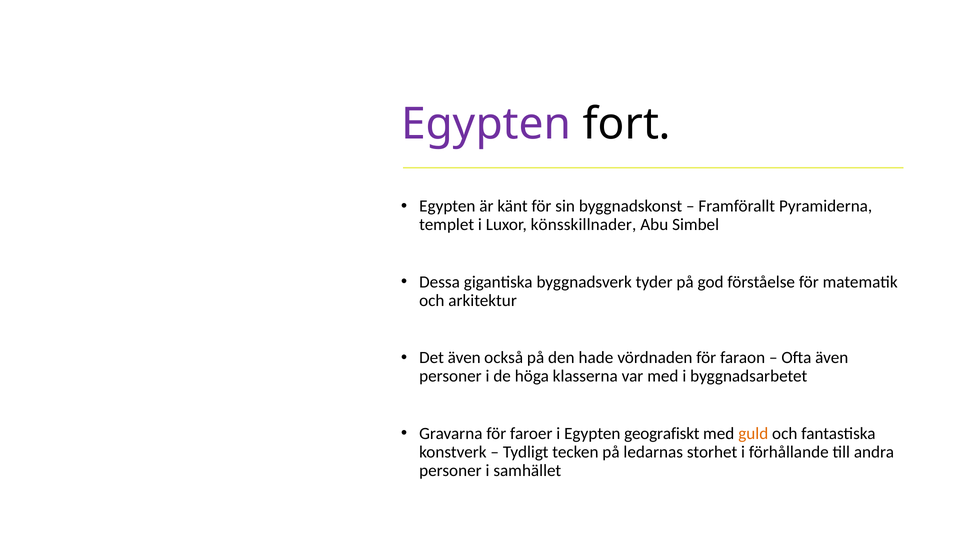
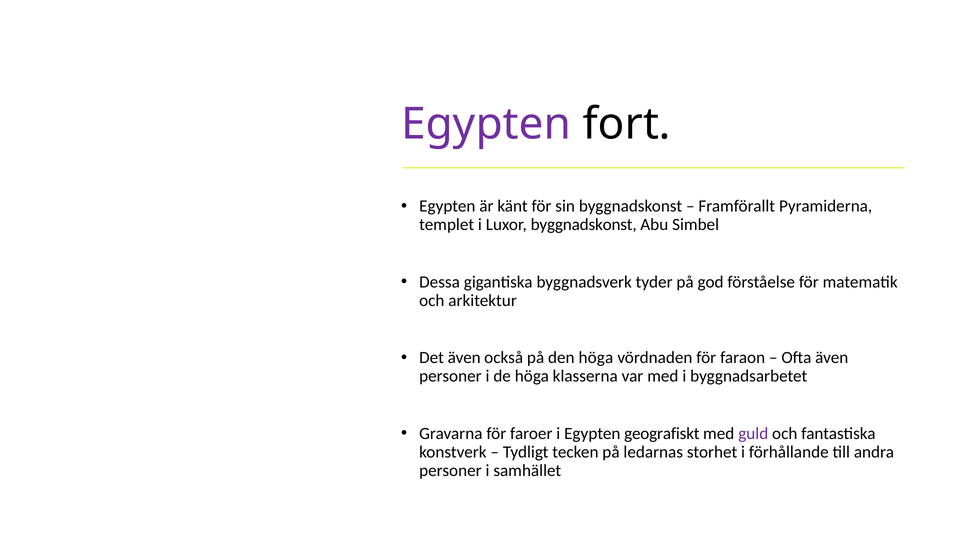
Luxor könsskillnader: könsskillnader -> byggnadskonst
den hade: hade -> höga
guld colour: orange -> purple
